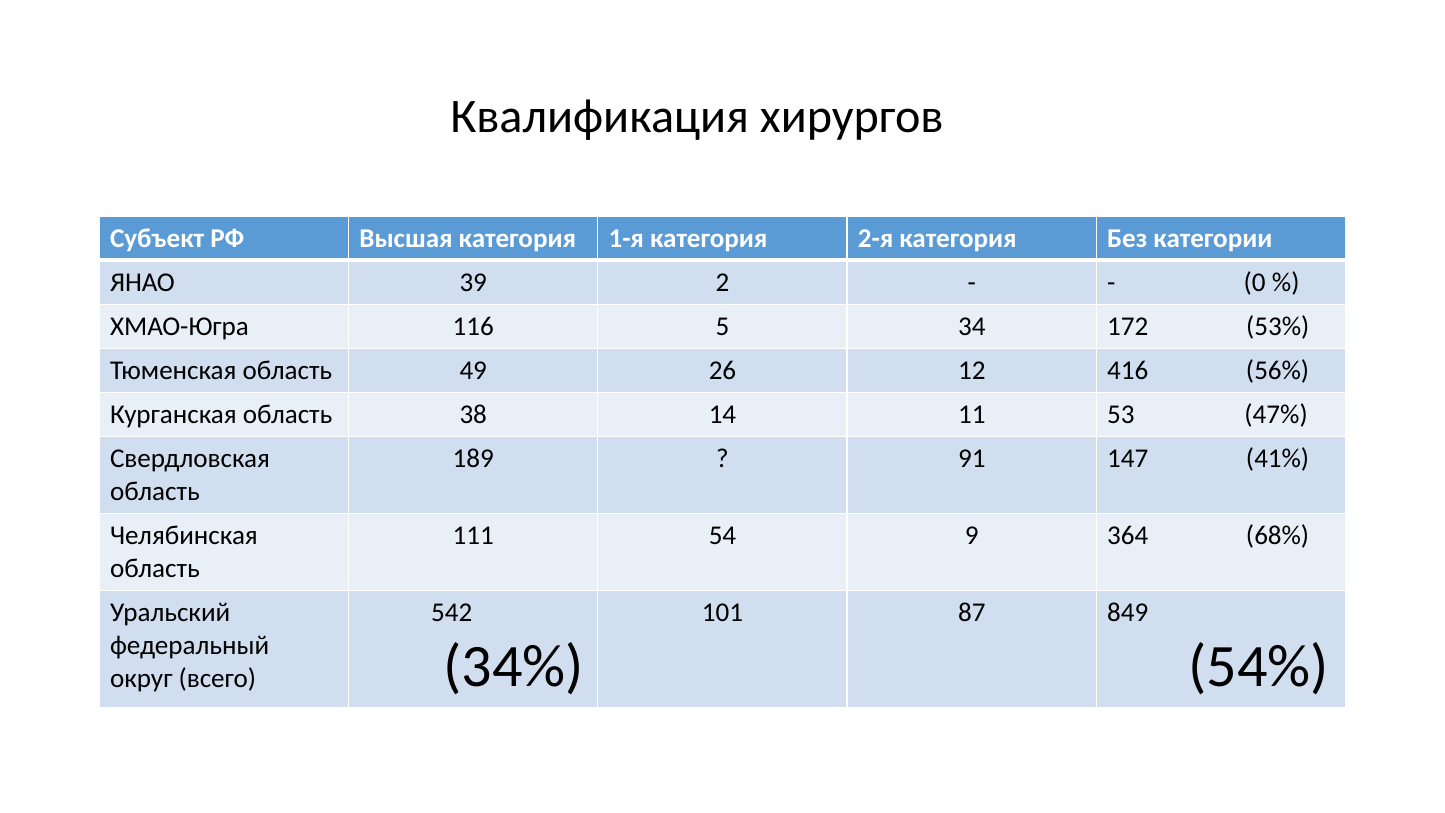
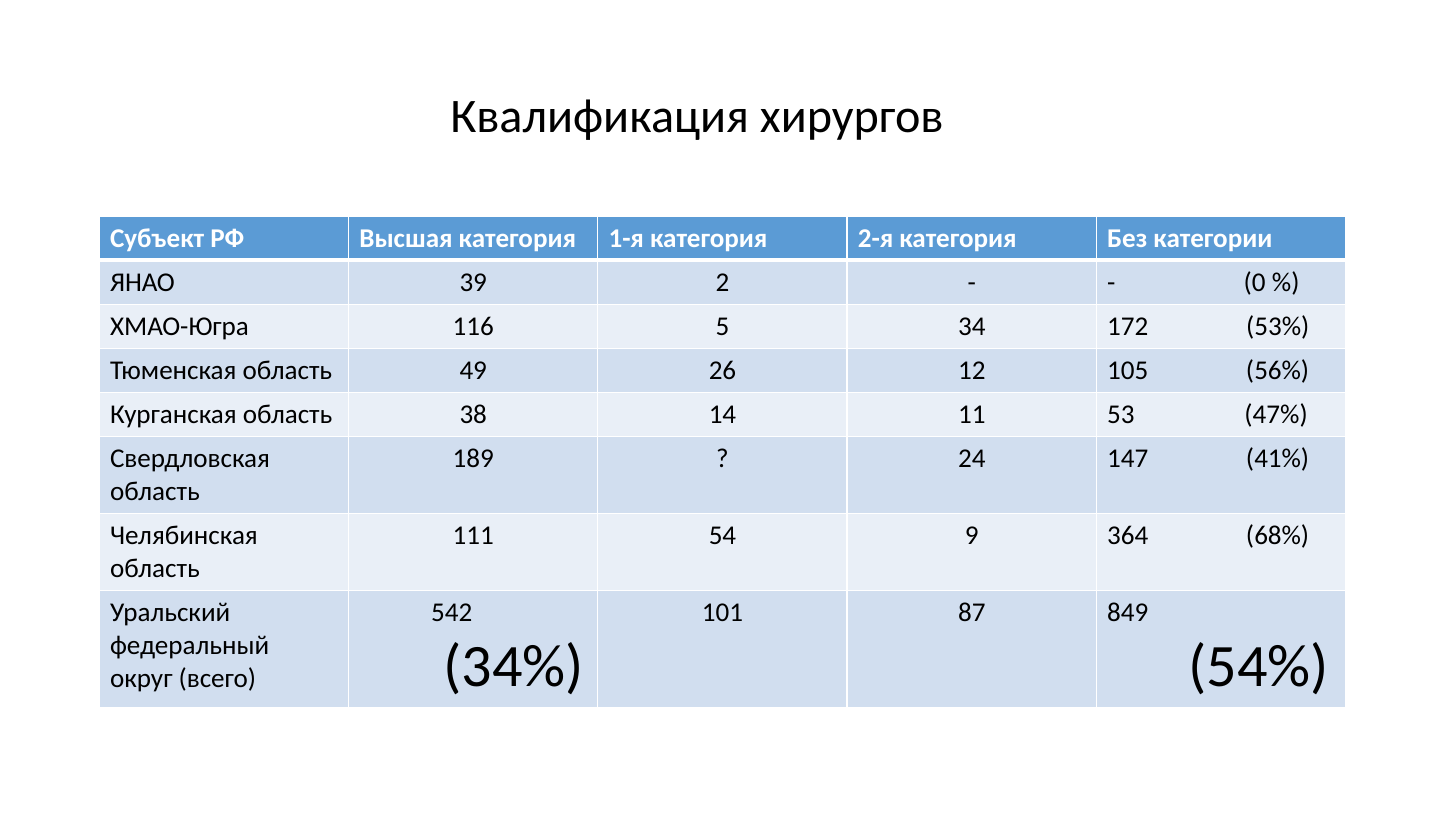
416: 416 -> 105
91: 91 -> 24
